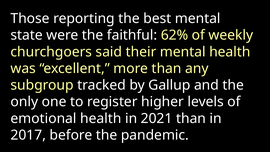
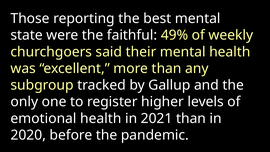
62%: 62% -> 49%
2017: 2017 -> 2020
